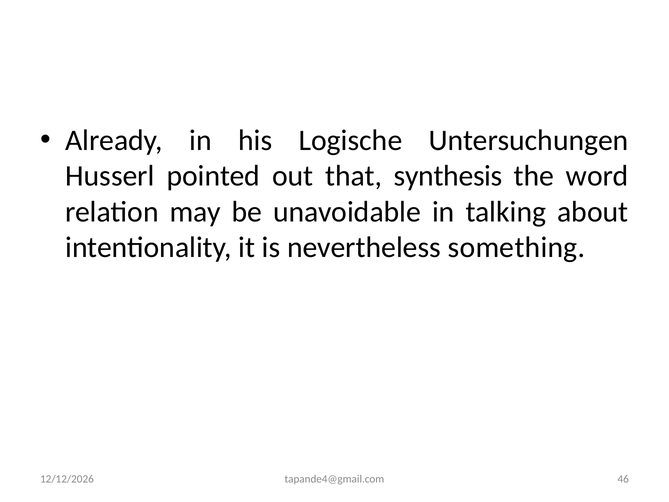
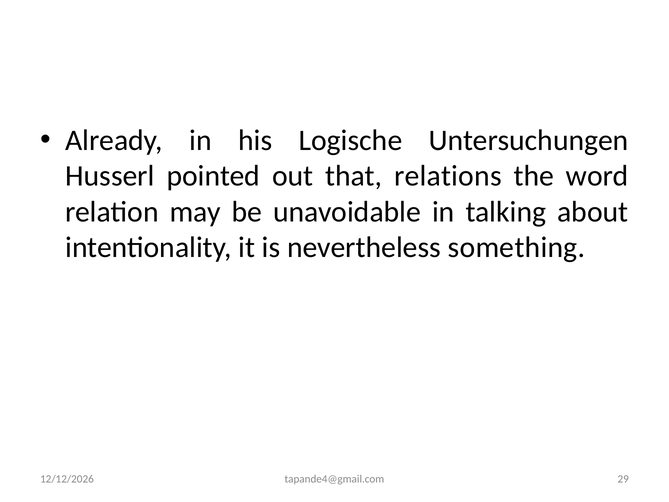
synthesis: synthesis -> relations
46: 46 -> 29
